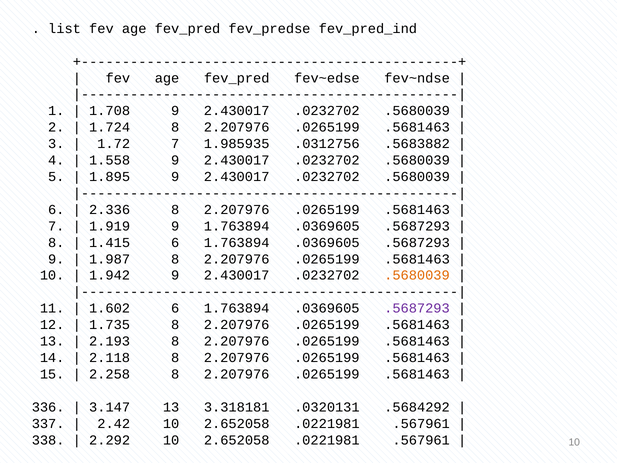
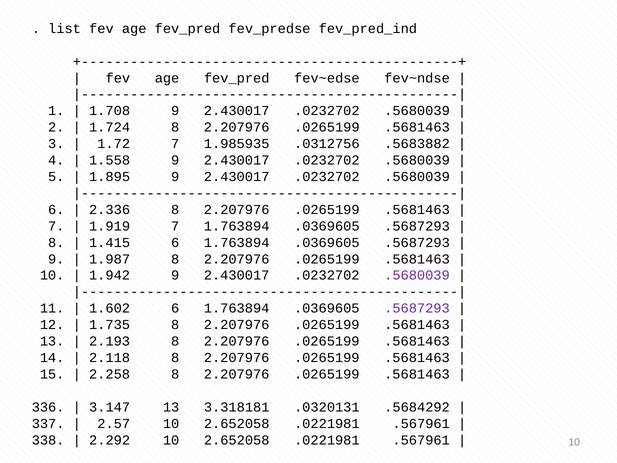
1.919 9: 9 -> 7
.5680039 at (417, 275) colour: orange -> purple
2.42: 2.42 -> 2.57
